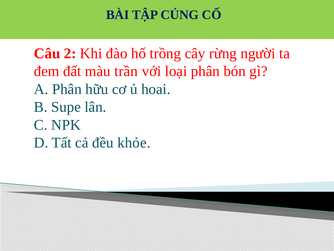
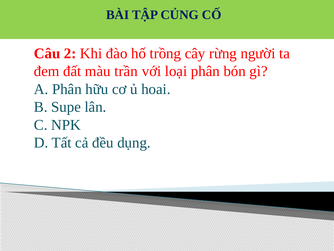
khỏe: khỏe -> dụng
